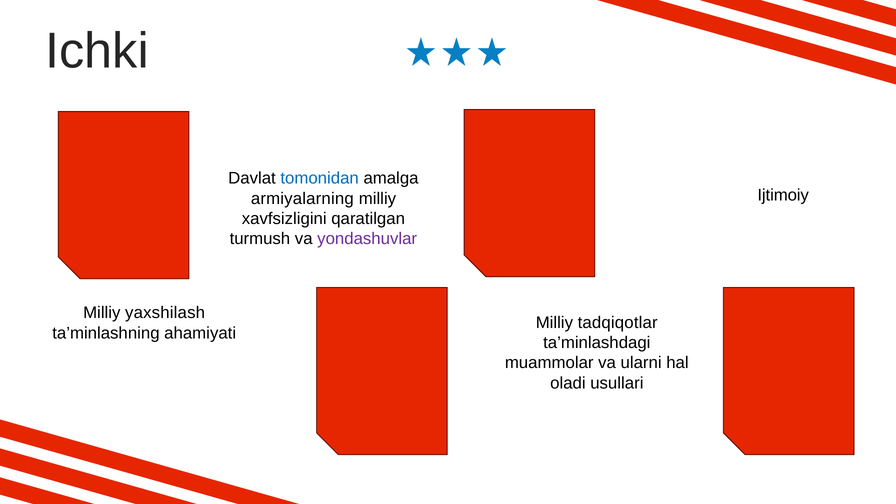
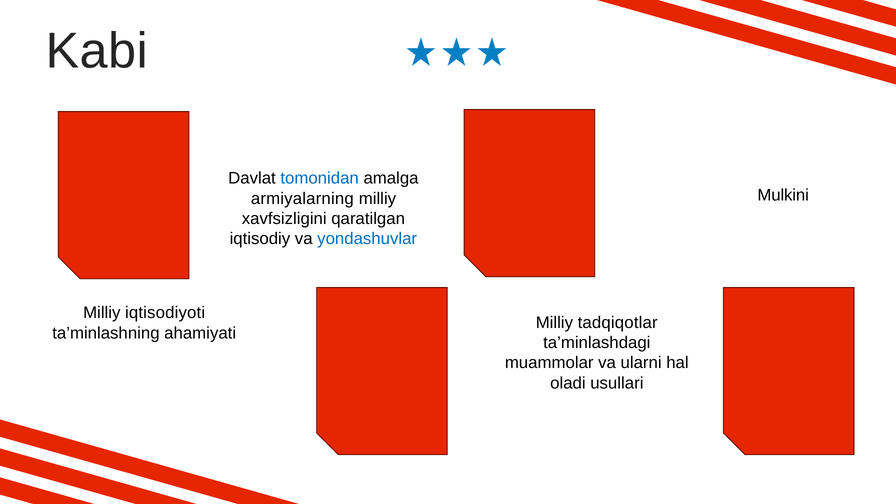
Ichki: Ichki -> Kabi
Ijtimoiy: Ijtimoiy -> Mulkini
turmush: turmush -> iqtisodiy
yondashuvlar colour: purple -> blue
yaxshilash: yaxshilash -> iqtisodiyoti
